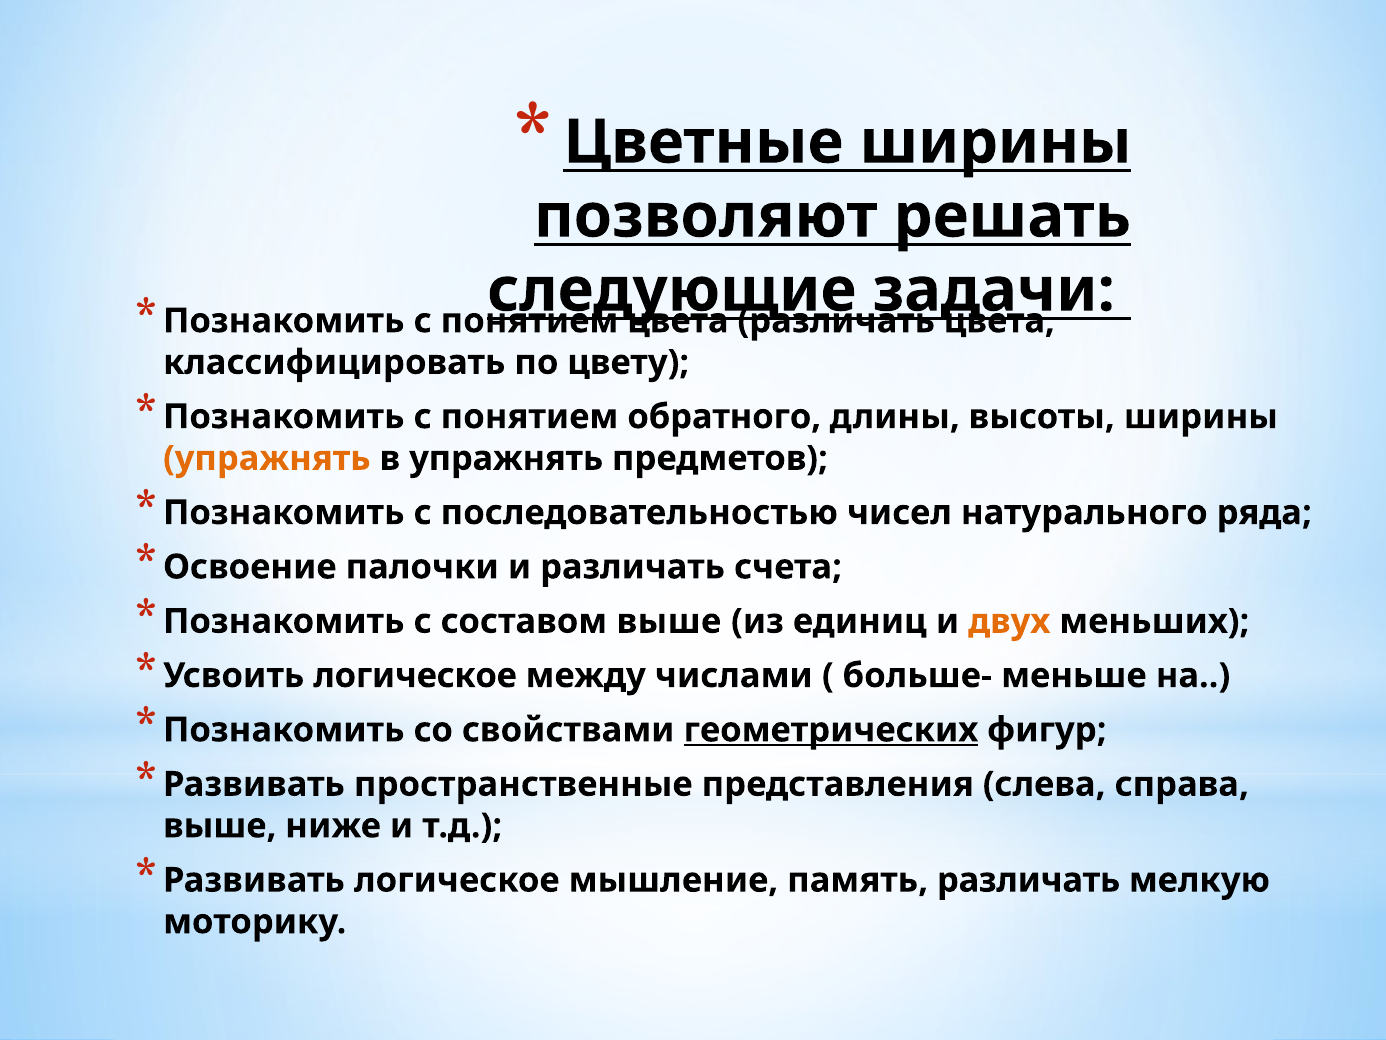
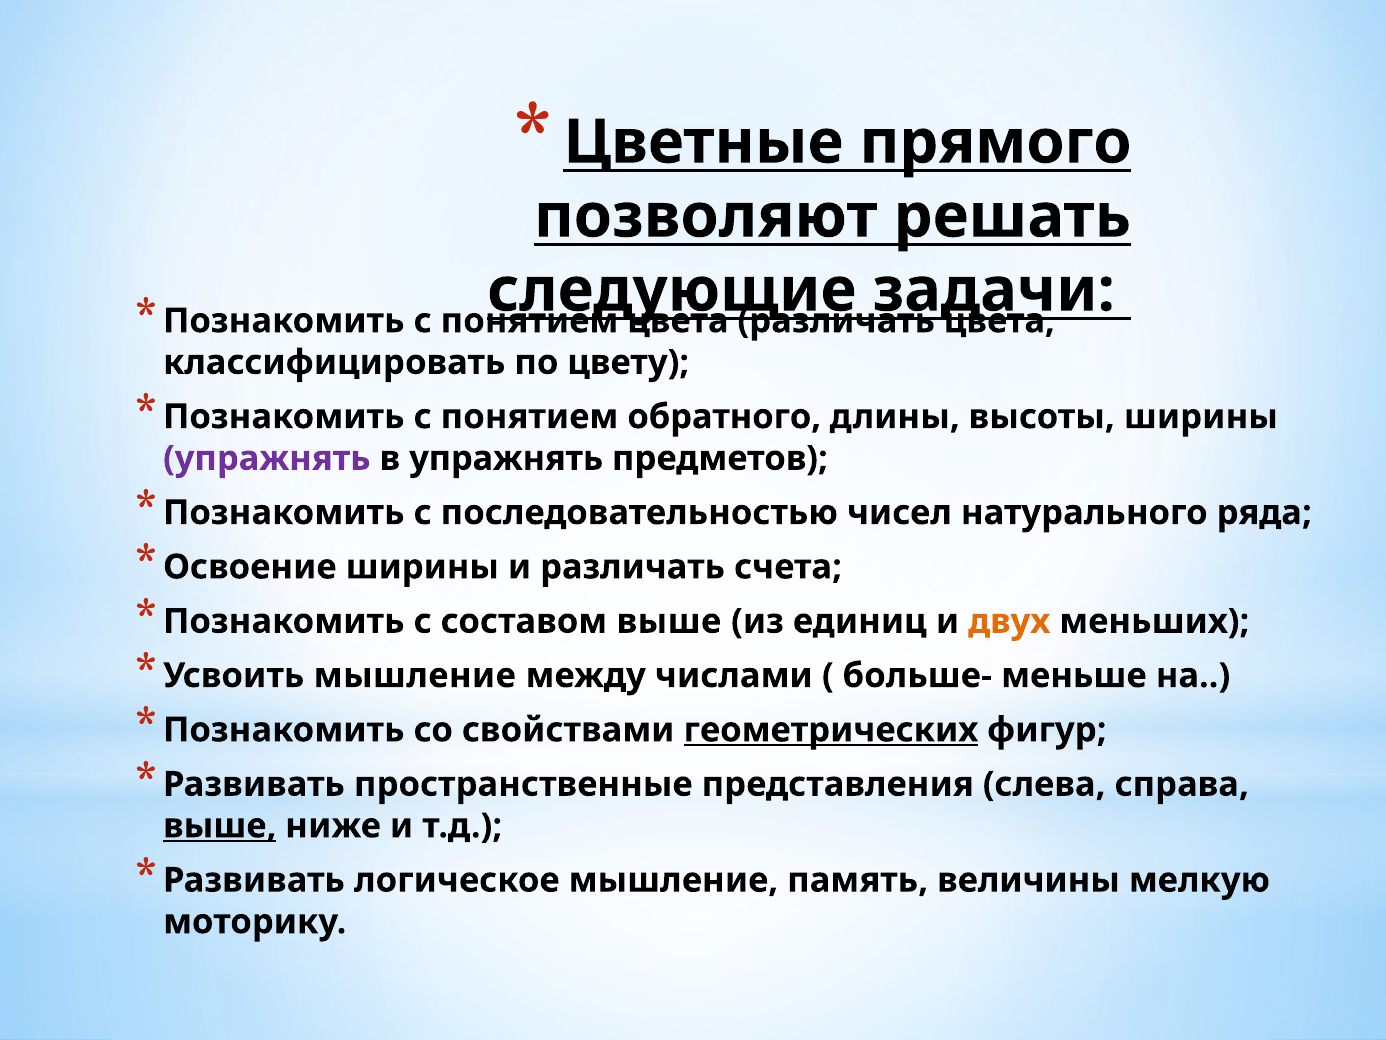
Цветные ширины: ширины -> прямого
упражнять at (267, 458) colour: orange -> purple
Освоение палочки: палочки -> ширины
Усвоить логическое: логическое -> мышление
выше at (220, 826) underline: none -> present
память различать: различать -> величины
